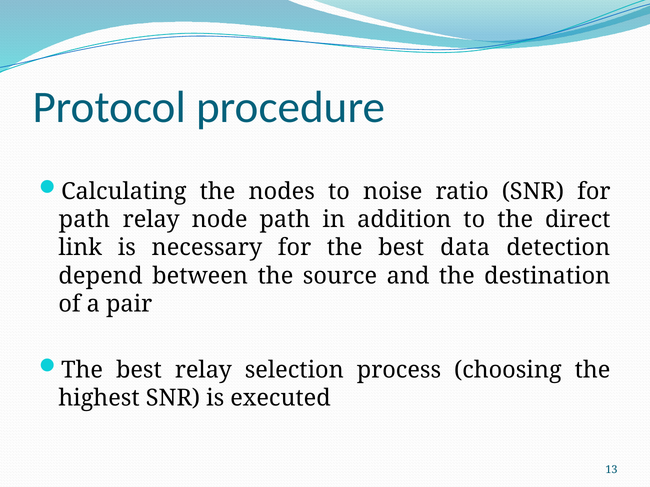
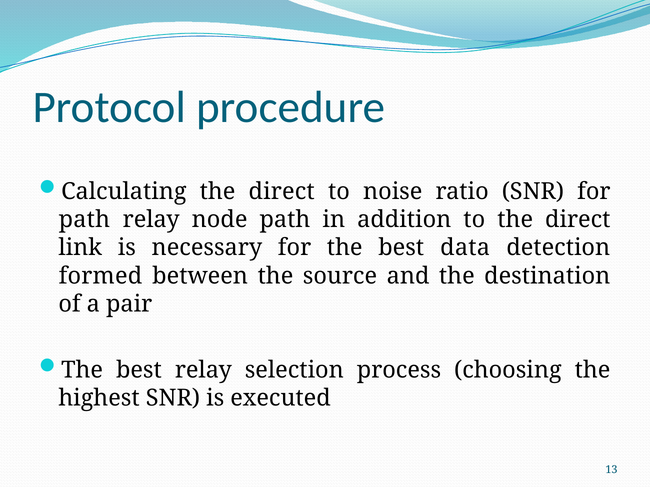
Calculating the nodes: nodes -> direct
depend: depend -> formed
